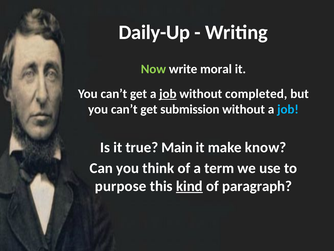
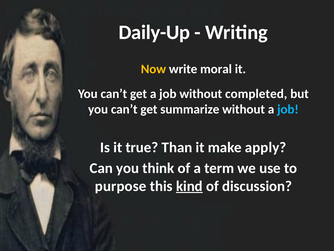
Now colour: light green -> yellow
job at (168, 94) underline: present -> none
submission: submission -> summarize
Main: Main -> Than
know: know -> apply
paragraph: paragraph -> discussion
